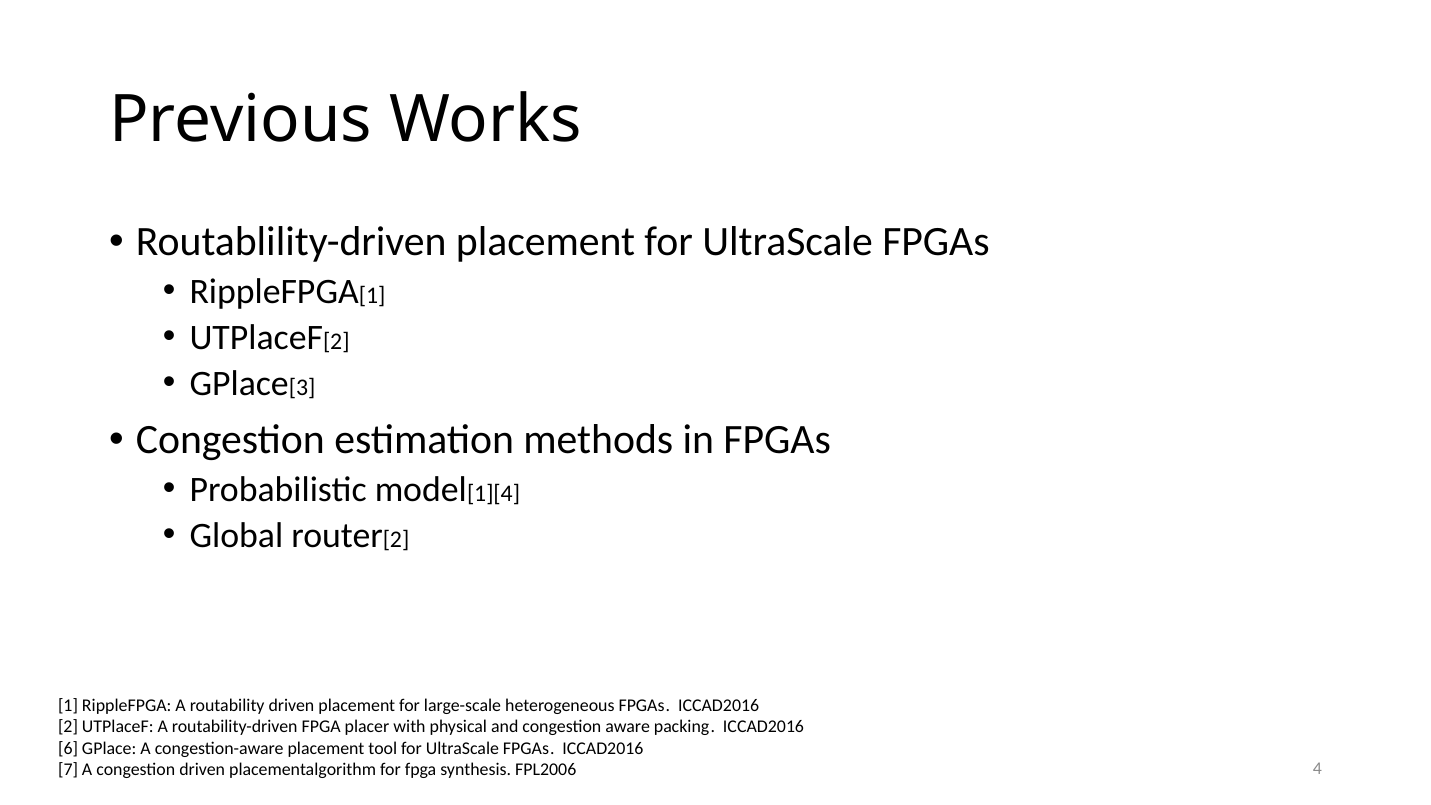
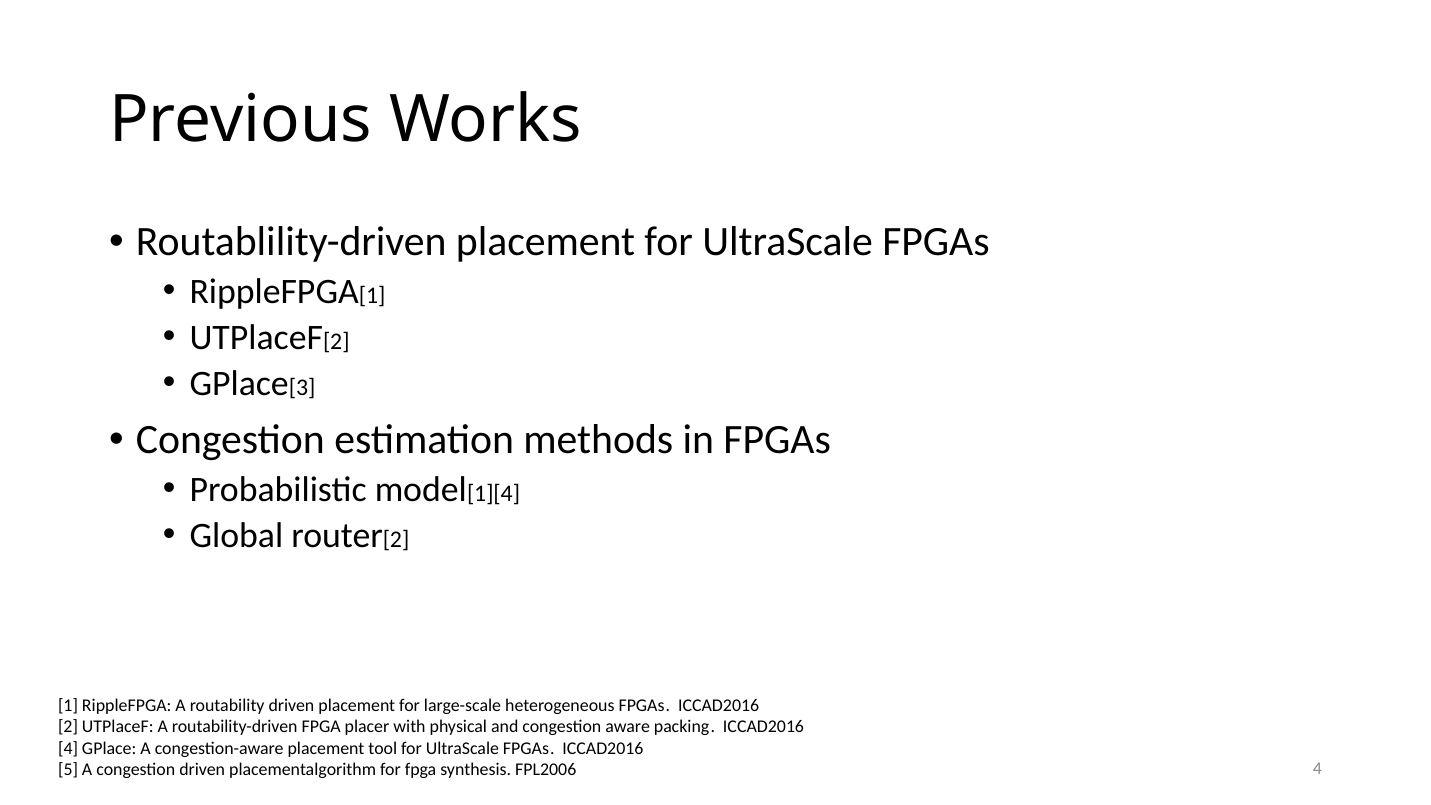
6 at (68, 748): 6 -> 4
7: 7 -> 5
